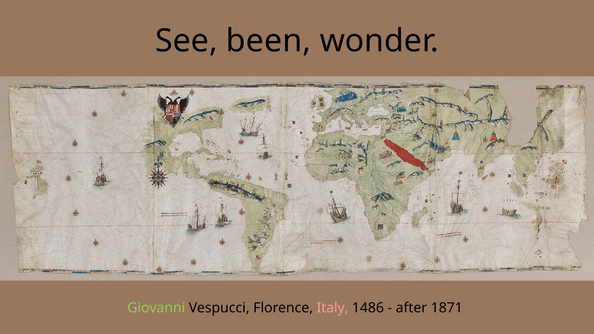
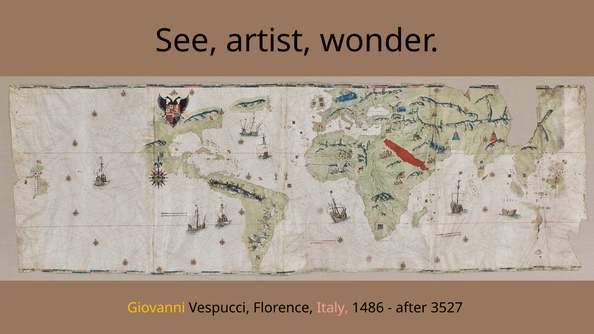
been: been -> artist
Giovanni colour: light green -> yellow
1871: 1871 -> 3527
